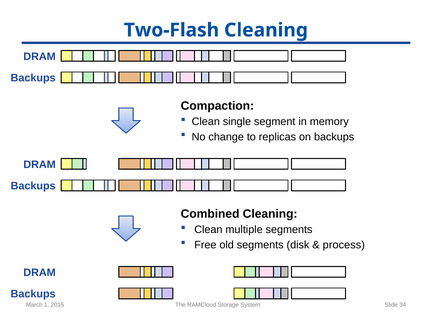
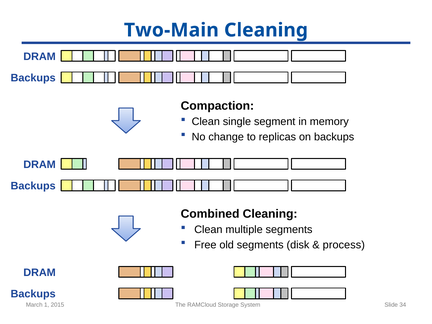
Two-Flash: Two-Flash -> Two-Main
